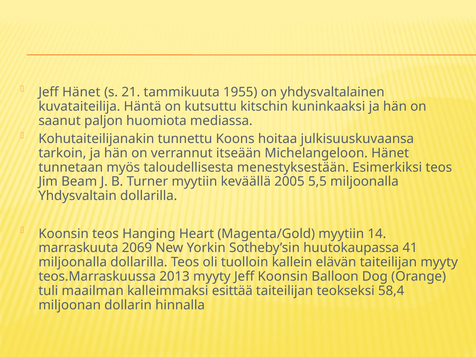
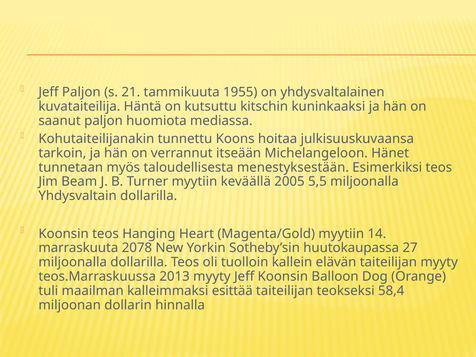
Jeff Hänet: Hänet -> Paljon
2069: 2069 -> 2078
41: 41 -> 27
